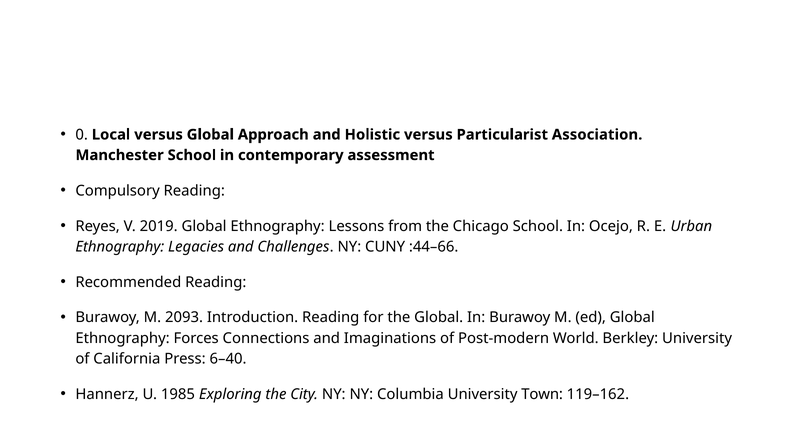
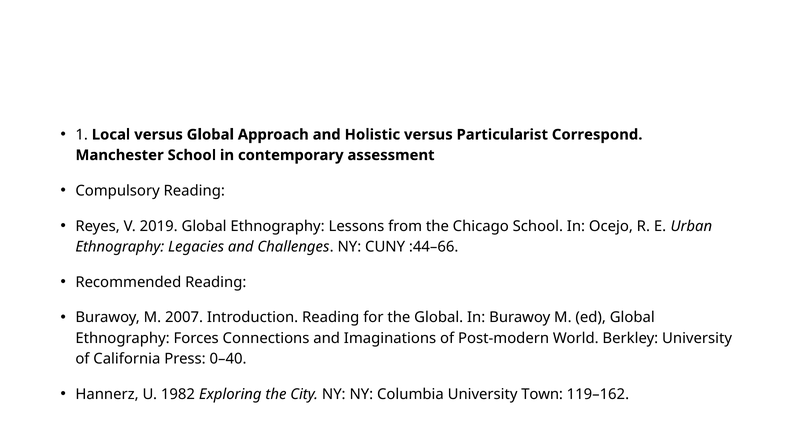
0: 0 -> 1
Association: Association -> Correspond
2093: 2093 -> 2007
6–40: 6–40 -> 0–40
1985: 1985 -> 1982
